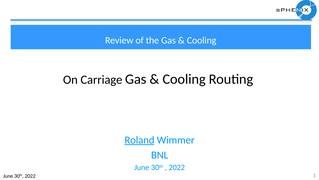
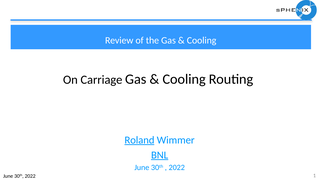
BNL underline: none -> present
